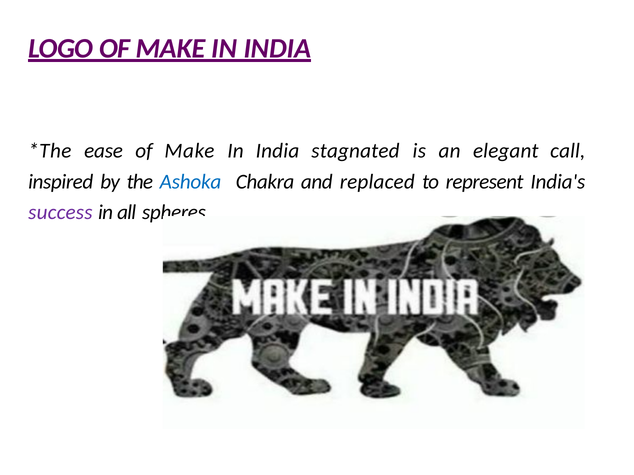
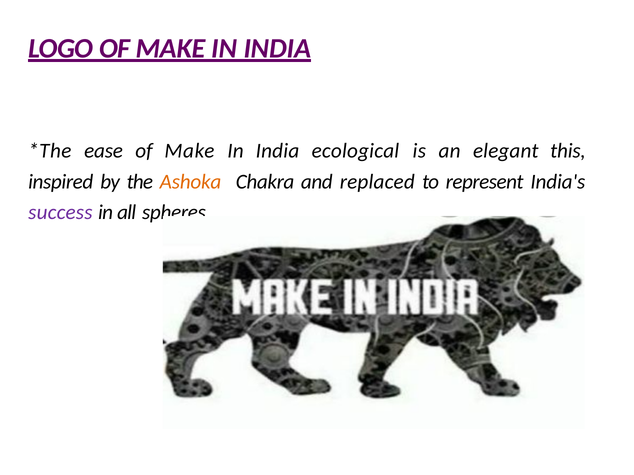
stagnated: stagnated -> ecological
call: call -> this
Ashoka colour: blue -> orange
